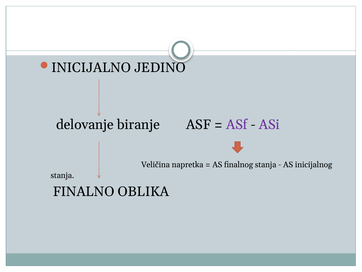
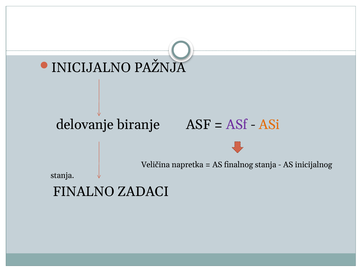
JEDINO: JEDINO -> PAŽNJA
ASi colour: purple -> orange
OBLIKA: OBLIKA -> ZADACI
